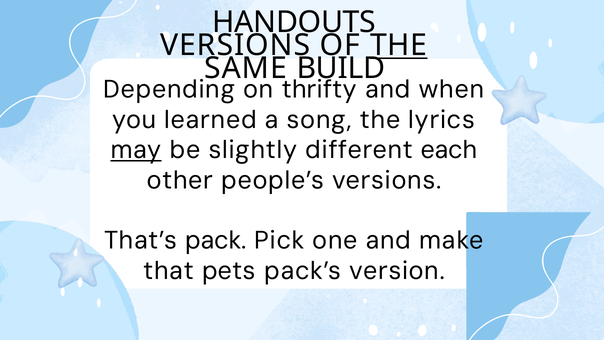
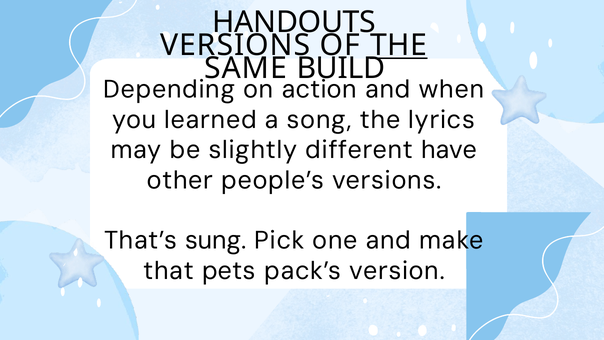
thrifty: thrifty -> action
may underline: present -> none
each: each -> have
pack: pack -> sung
